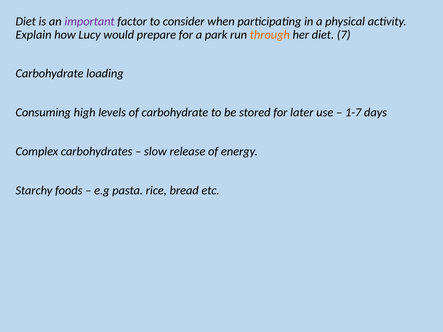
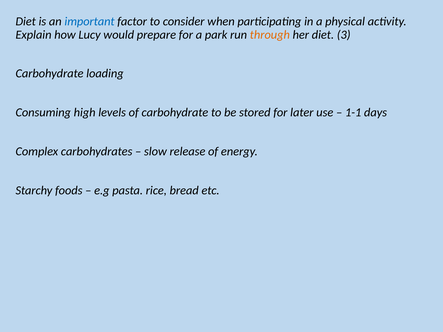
important colour: purple -> blue
7: 7 -> 3
1-7: 1-7 -> 1-1
